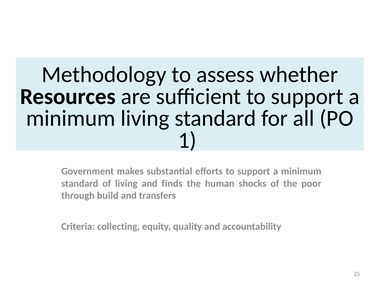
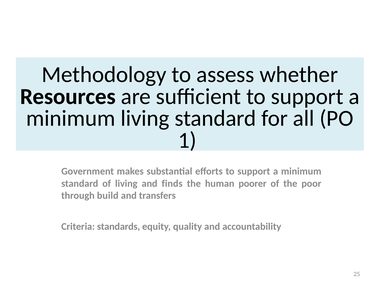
shocks: shocks -> poorer
collecting: collecting -> standards
